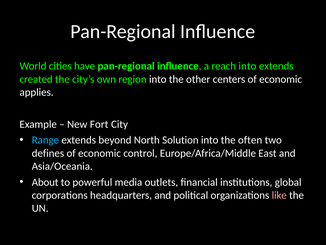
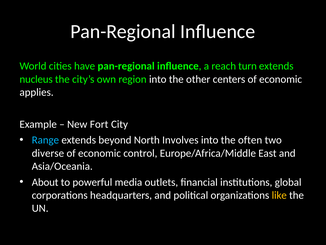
reach into: into -> turn
created: created -> nucleus
Solution: Solution -> Involves
defines: defines -> diverse
like colour: pink -> yellow
